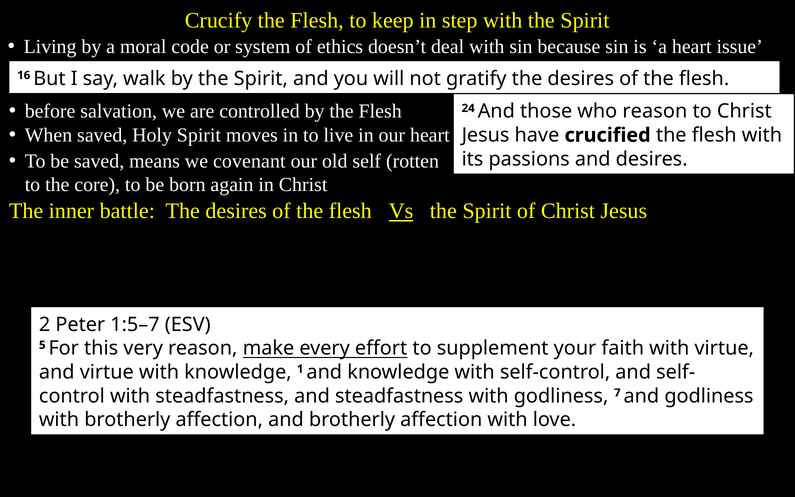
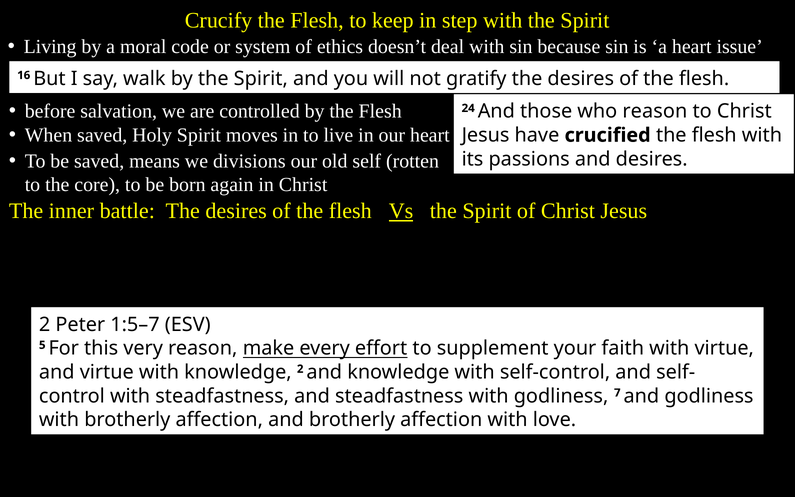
covenant: covenant -> divisions
knowledge 1: 1 -> 2
